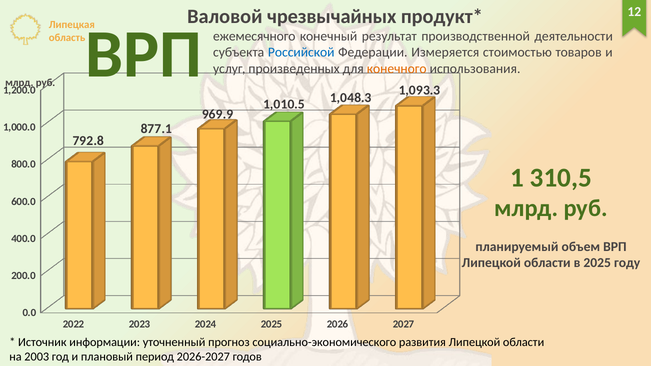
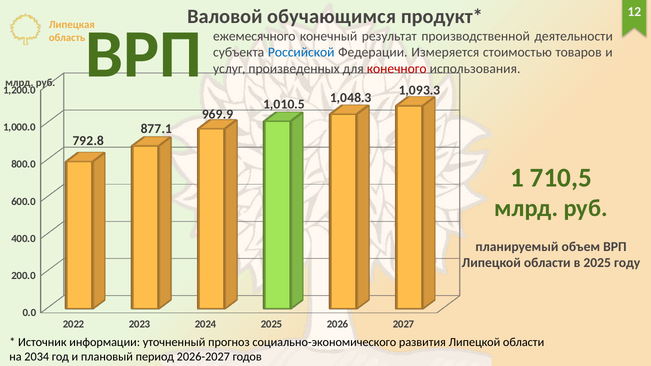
чрезвычайных: чрезвычайных -> обучающимся
конечного colour: orange -> red
310,5: 310,5 -> 710,5
2003: 2003 -> 2034
